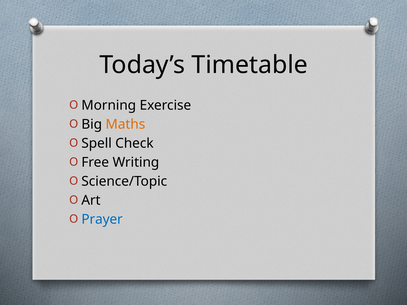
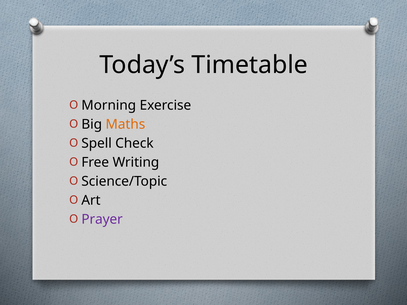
Prayer colour: blue -> purple
